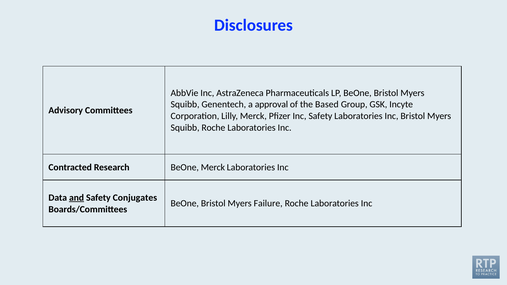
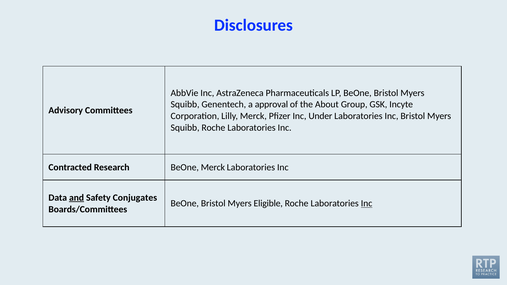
Based: Based -> About
Inc Safety: Safety -> Under
Failure: Failure -> Eligible
Inc at (367, 204) underline: none -> present
